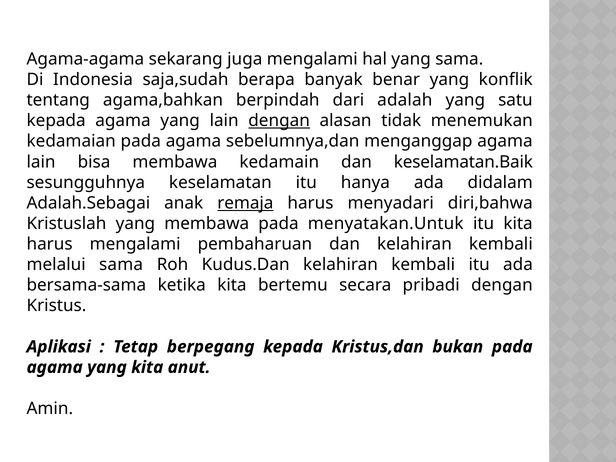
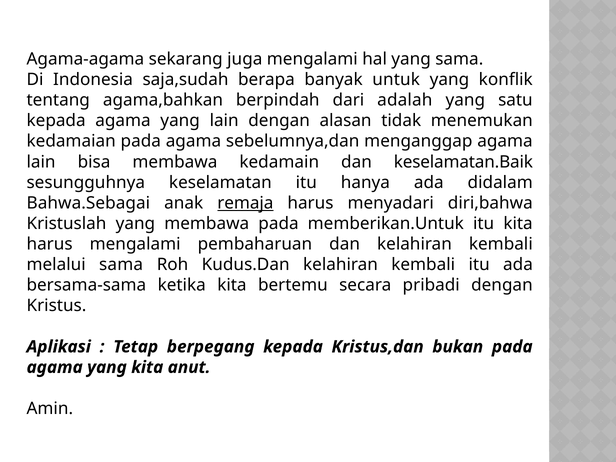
benar: benar -> untuk
dengan at (279, 121) underline: present -> none
Adalah.Sebagai: Adalah.Sebagai -> Bahwa.Sebagai
menyatakan.Untuk: menyatakan.Untuk -> memberikan.Untuk
